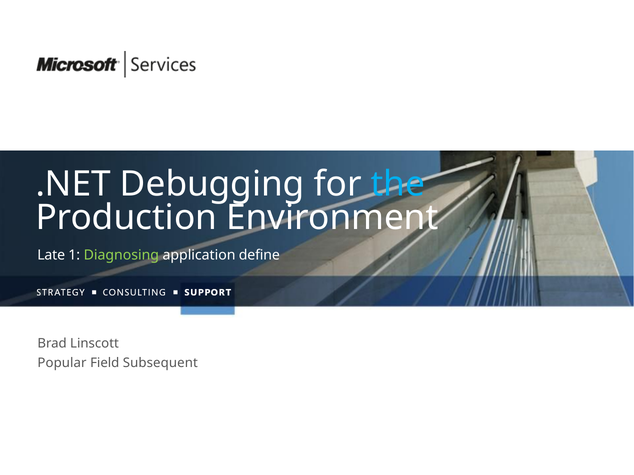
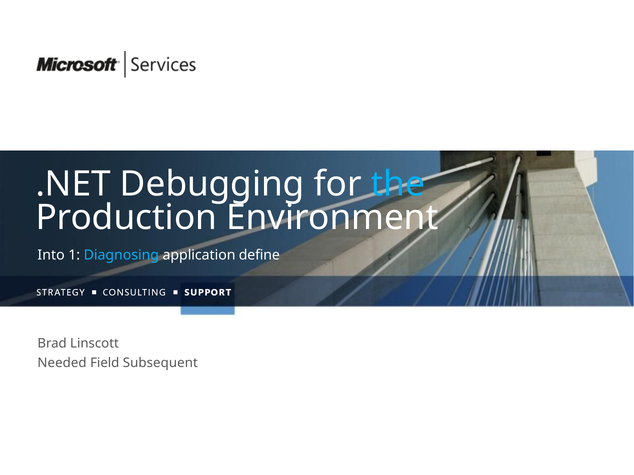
Late: Late -> Into
Diagnosing colour: light green -> light blue
Popular: Popular -> Needed
